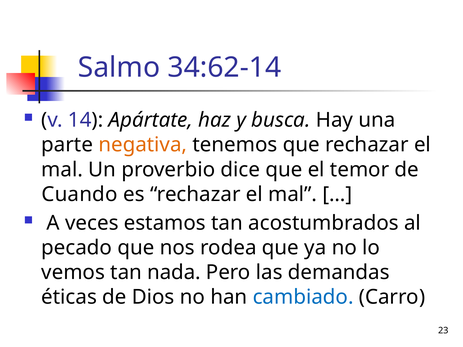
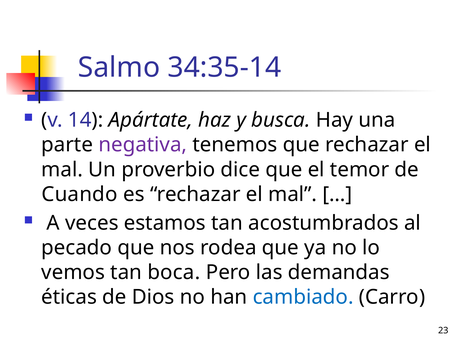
34:62-14: 34:62-14 -> 34:35-14
negativa colour: orange -> purple
nada: nada -> boca
